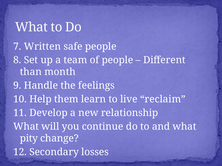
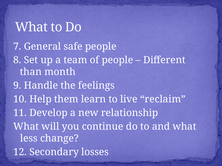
Written: Written -> General
pity: pity -> less
